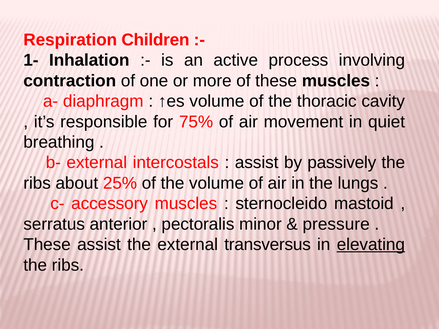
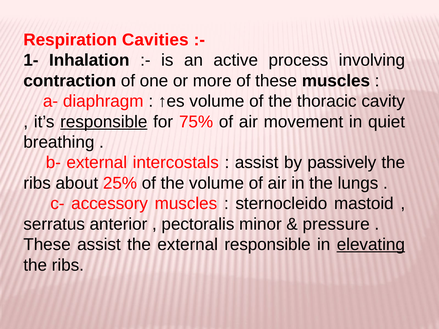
Children: Children -> Cavities
responsible at (104, 122) underline: none -> present
external transversus: transversus -> responsible
